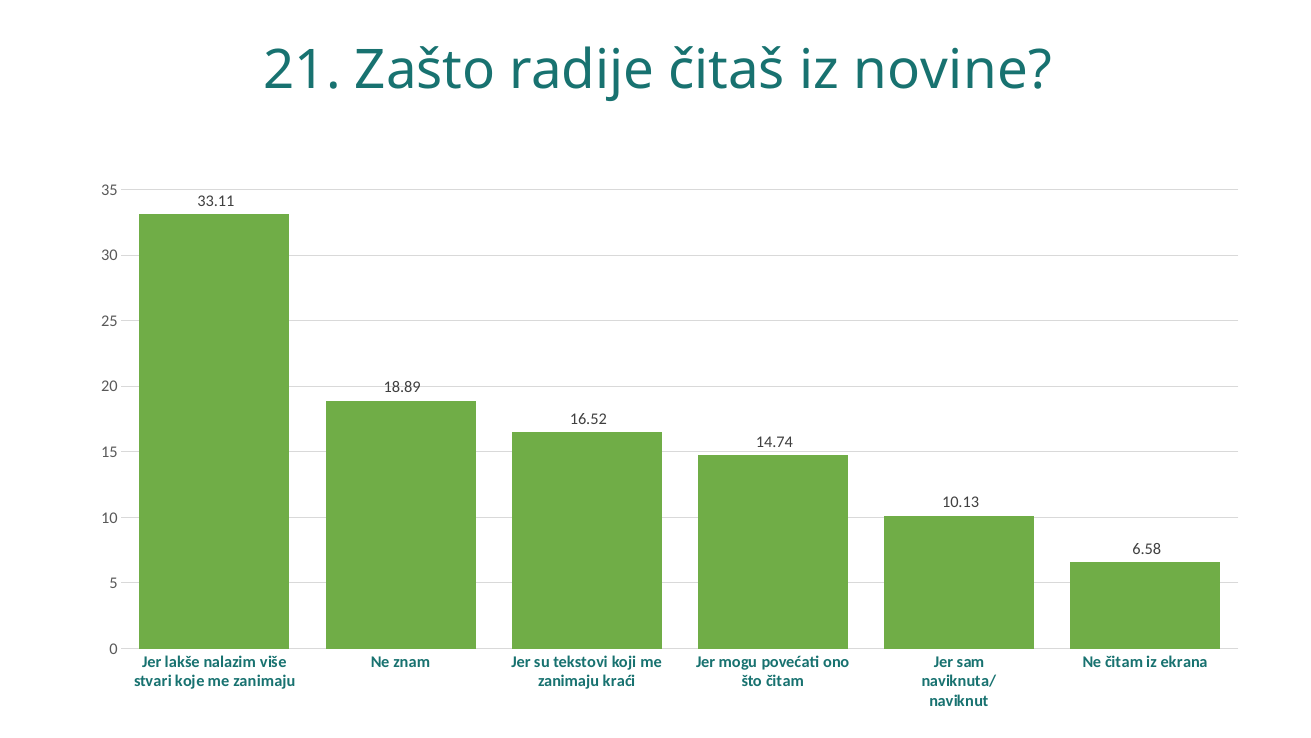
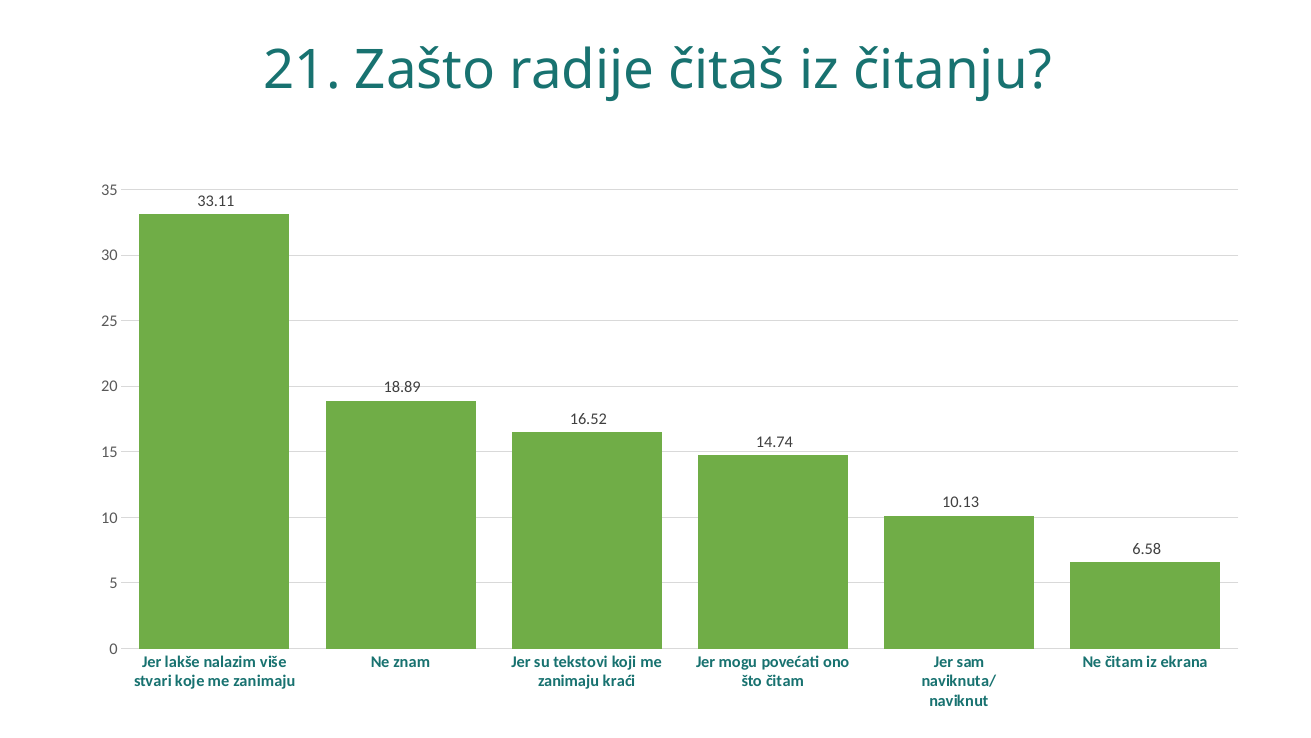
novine: novine -> čitanju
